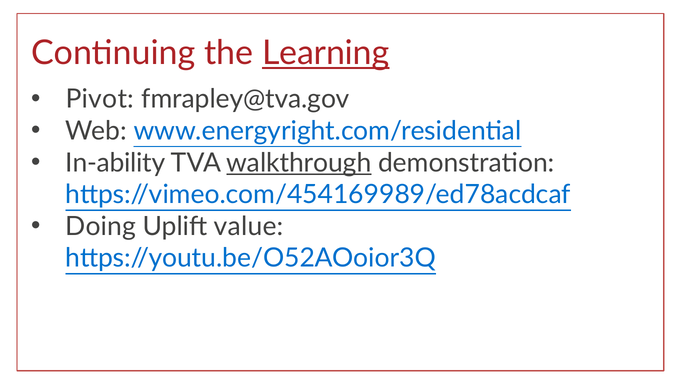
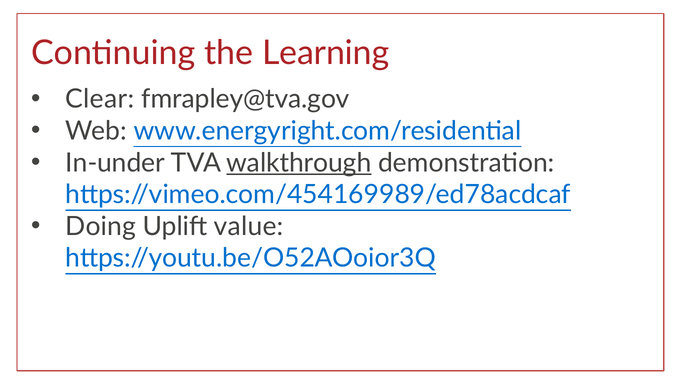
Learning underline: present -> none
Pivot: Pivot -> Clear
In-ability: In-ability -> In-under
